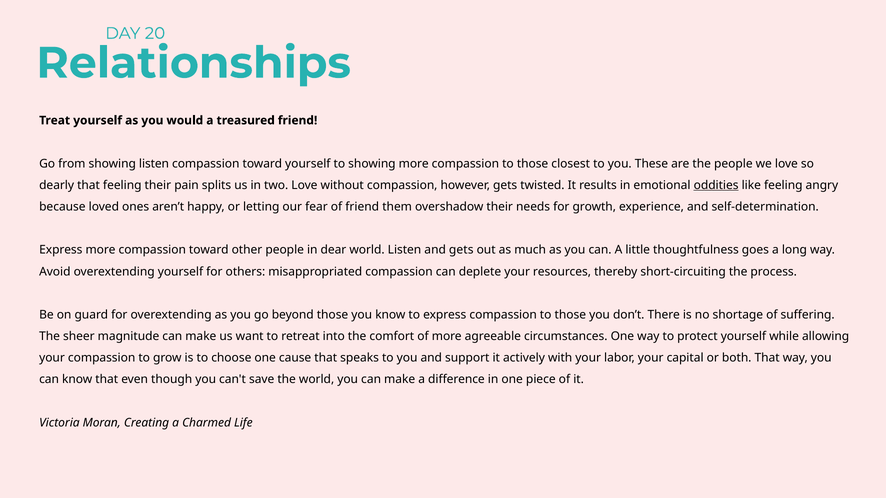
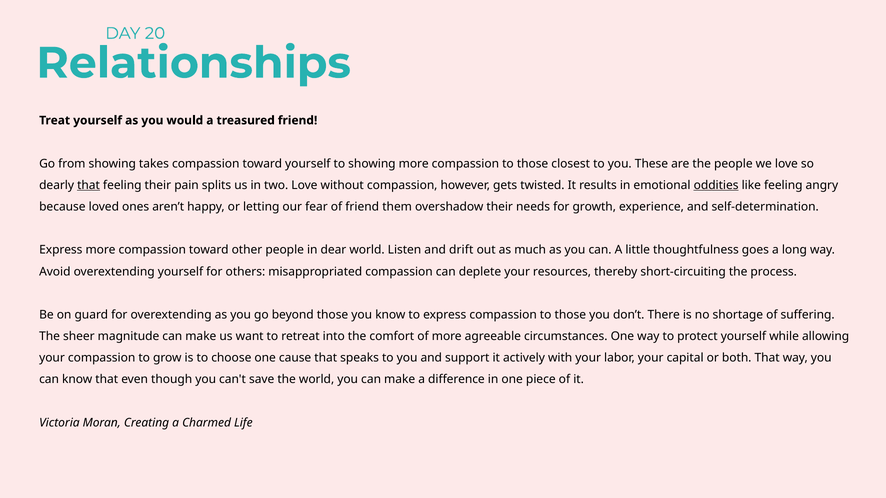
showing listen: listen -> takes
that at (89, 185) underline: none -> present
and gets: gets -> drift
